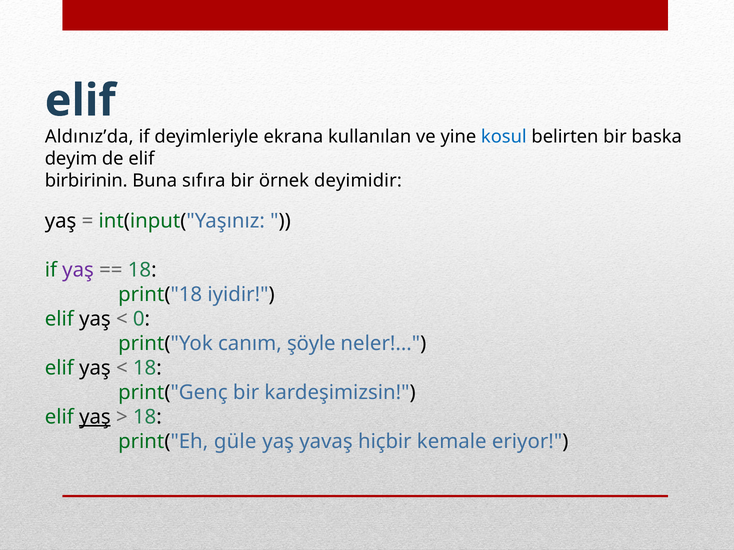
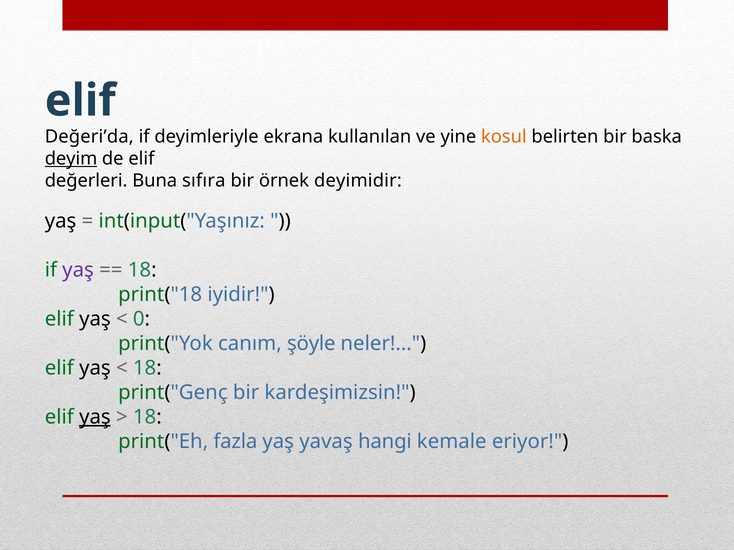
Aldınız’da: Aldınız’da -> Değeri’da
kosul colour: blue -> orange
deyim underline: none -> present
birbirinin: birbirinin -> değerleri
güle: güle -> fazla
hiçbir: hiçbir -> hangi
